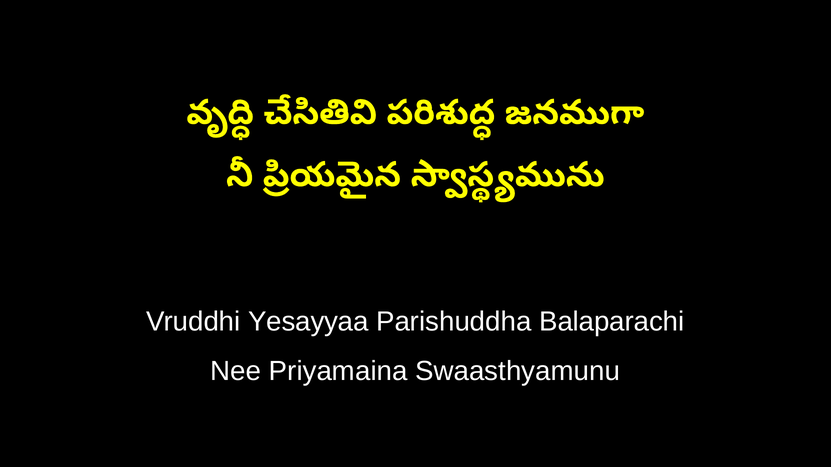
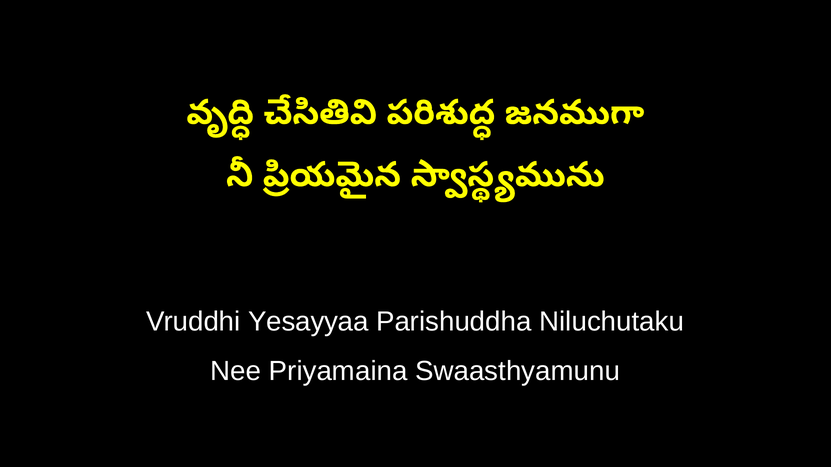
Balaparachi: Balaparachi -> Niluchutaku
